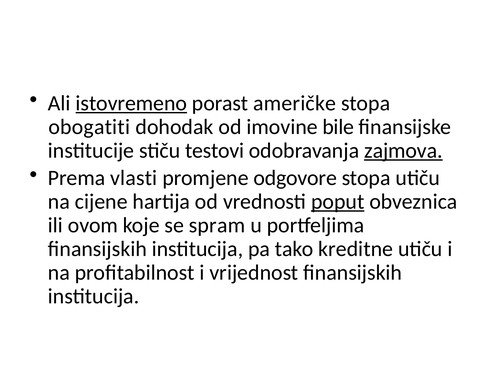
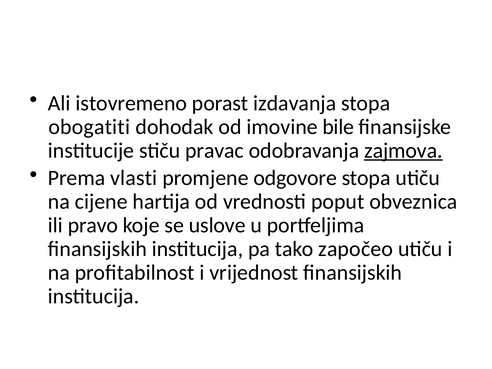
istovremeno underline: present -> none
američke: američke -> izdavanja
testovi: testovi -> pravac
poput underline: present -> none
ovom: ovom -> pravo
spram: spram -> uslove
kreditne: kreditne -> započeo
